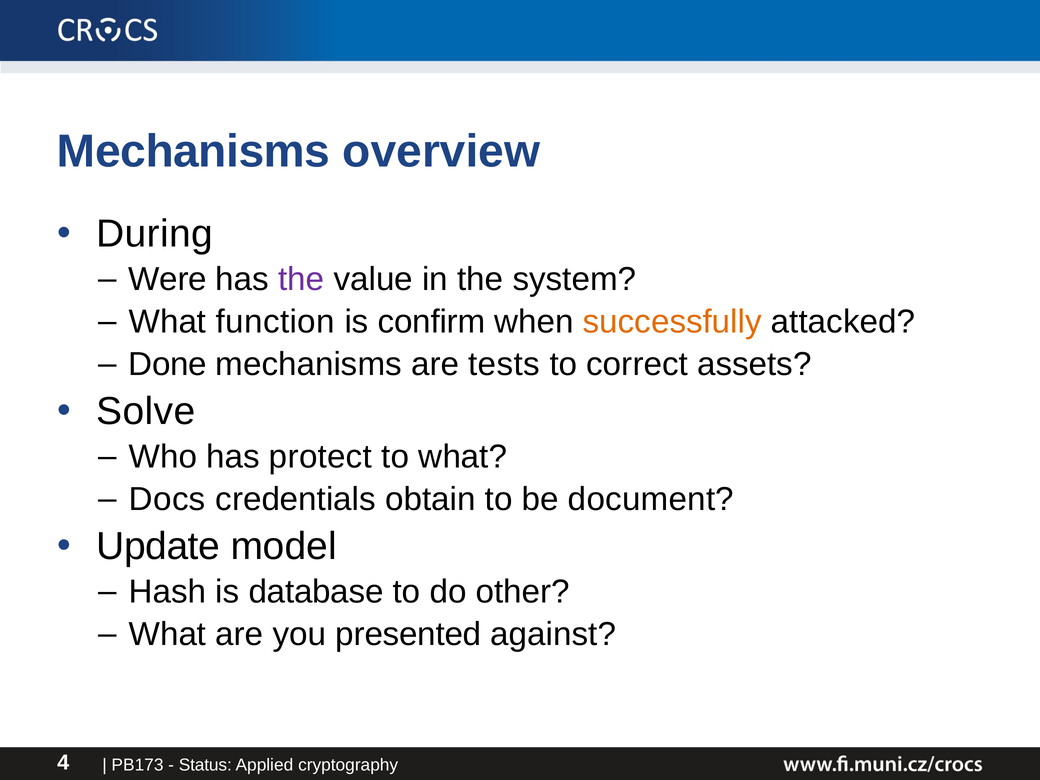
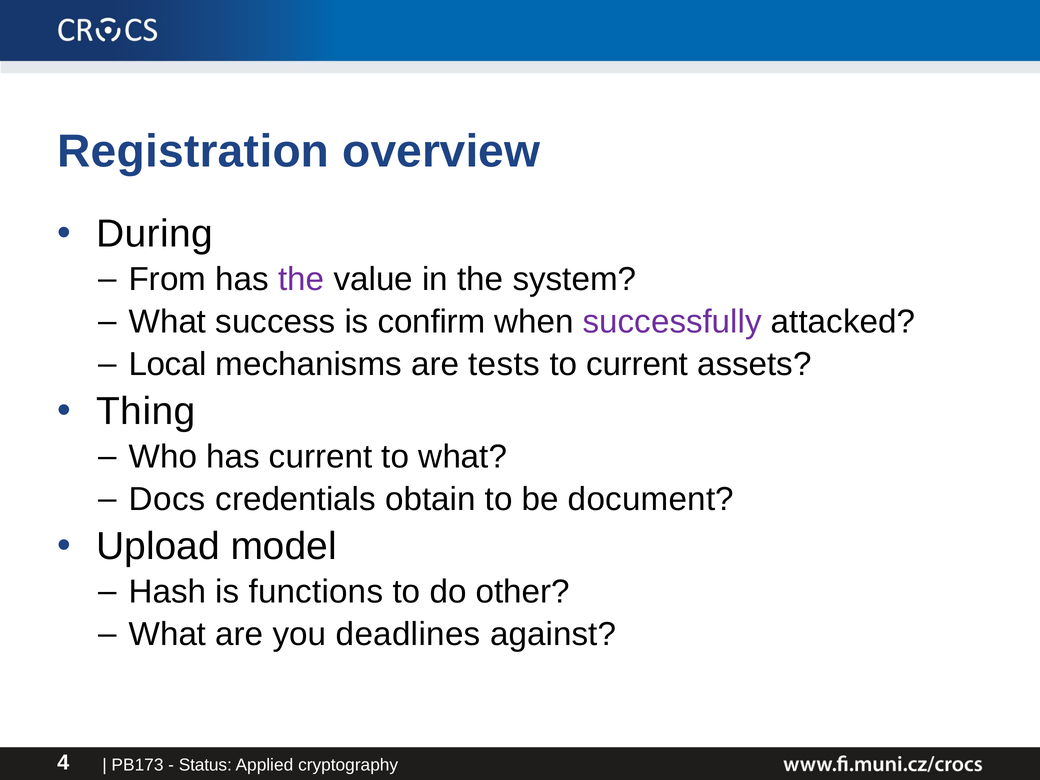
Mechanisms at (194, 152): Mechanisms -> Registration
Were: Were -> From
function: function -> success
successfully colour: orange -> purple
Done: Done -> Local
to correct: correct -> current
Solve: Solve -> Thing
has protect: protect -> current
Update: Update -> Upload
database: database -> functions
presented: presented -> deadlines
